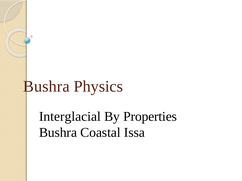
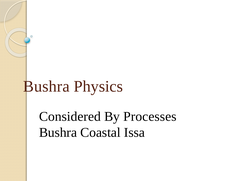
Interglacial: Interglacial -> Considered
Properties: Properties -> Processes
